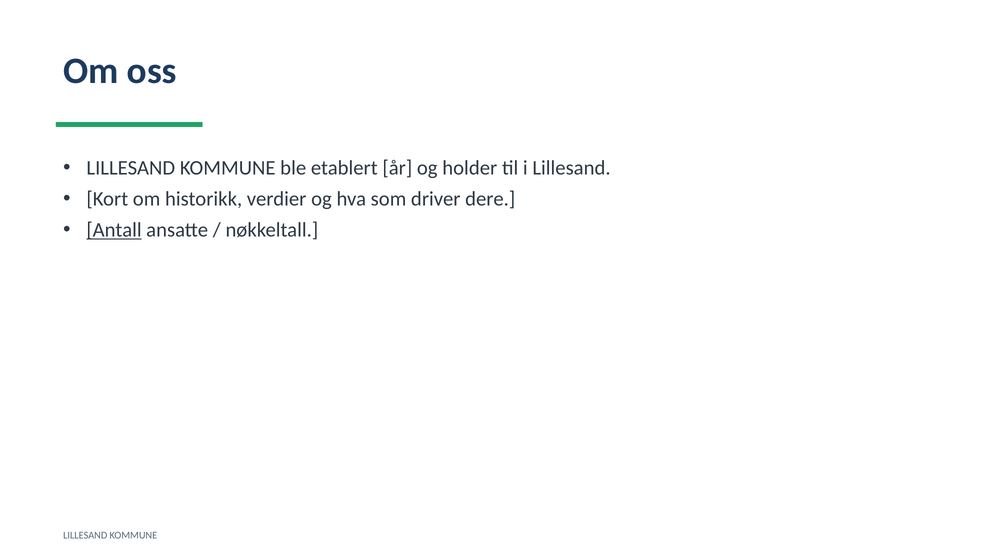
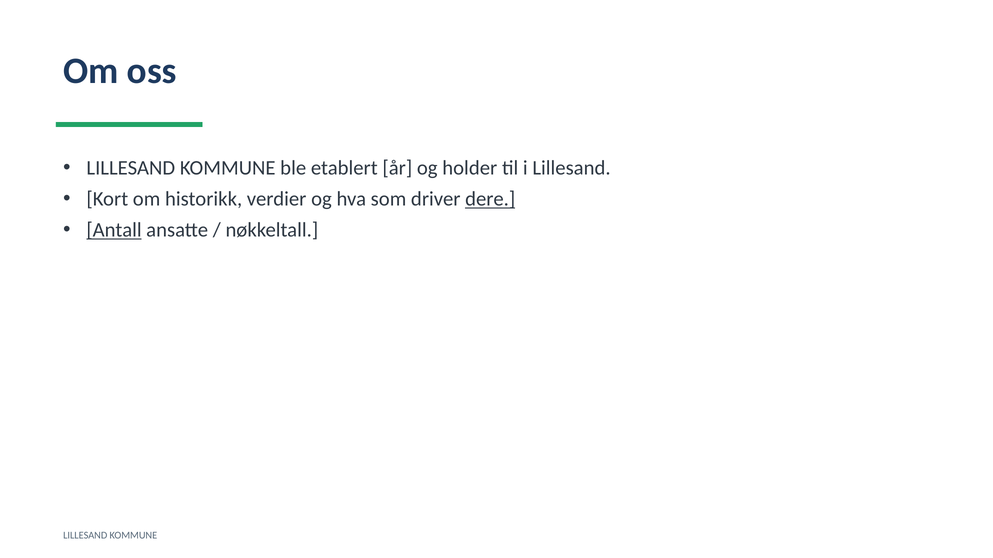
dere underline: none -> present
